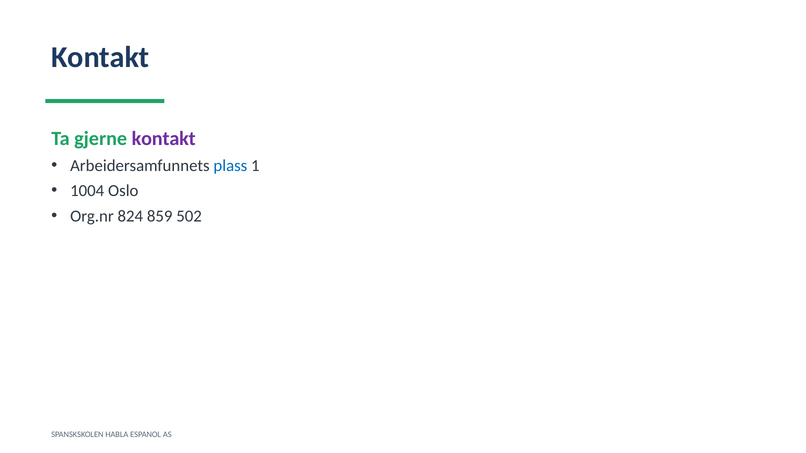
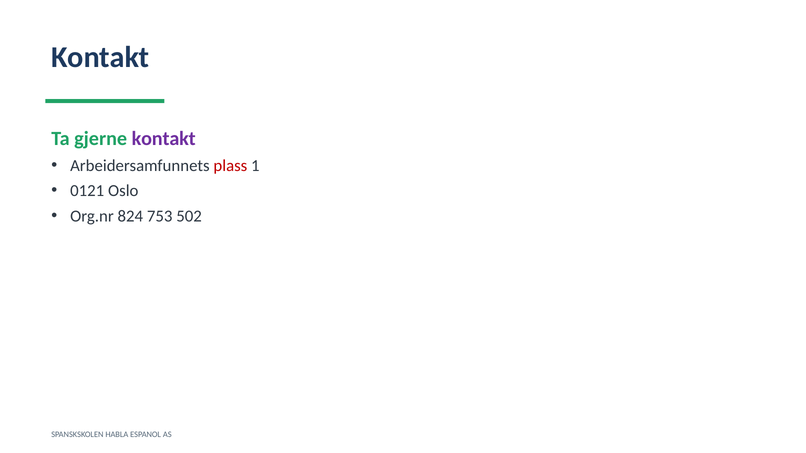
plass colour: blue -> red
1004: 1004 -> 0121
859: 859 -> 753
